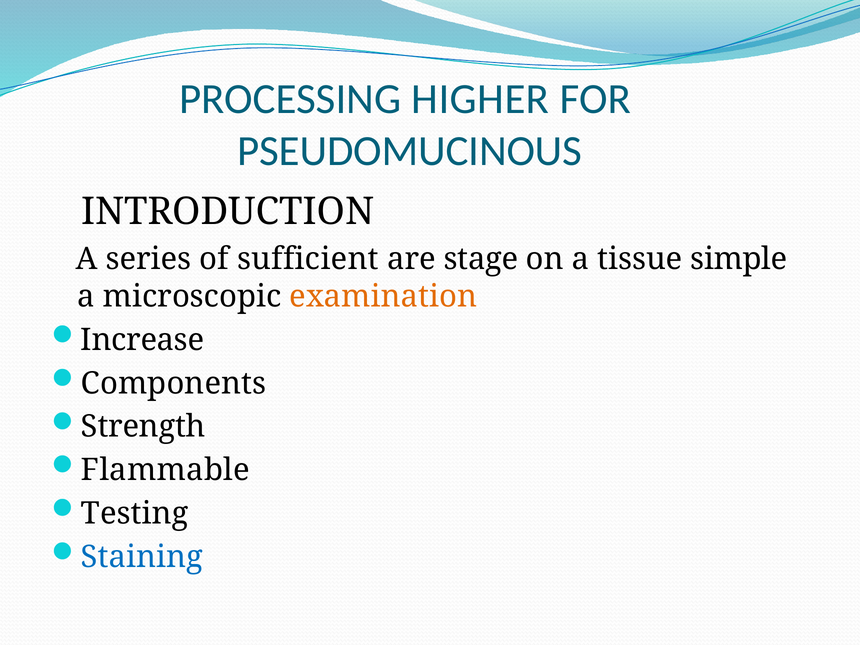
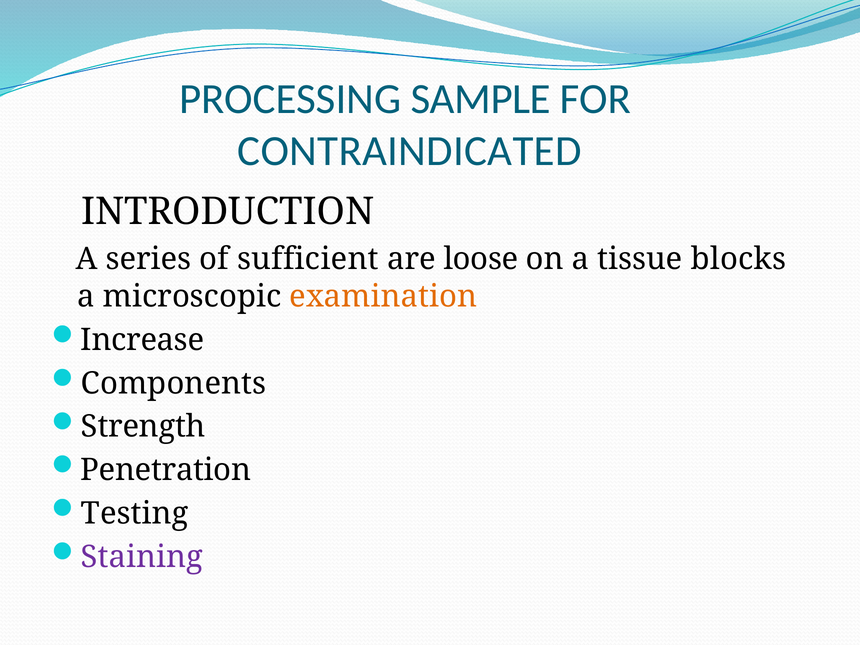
HIGHER: HIGHER -> SAMPLE
PSEUDOMUCINOUS: PSEUDOMUCINOUS -> CONTRAINDICATED
stage: stage -> loose
simple: simple -> blocks
Flammable: Flammable -> Penetration
Staining colour: blue -> purple
